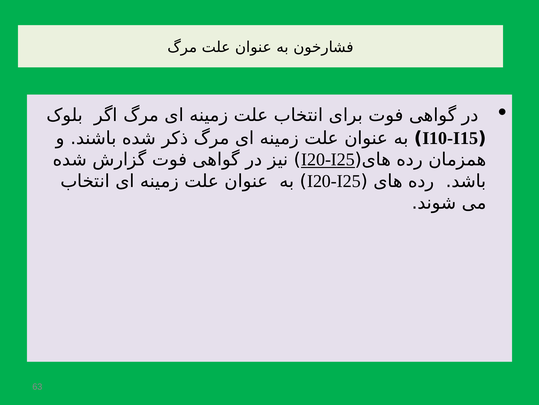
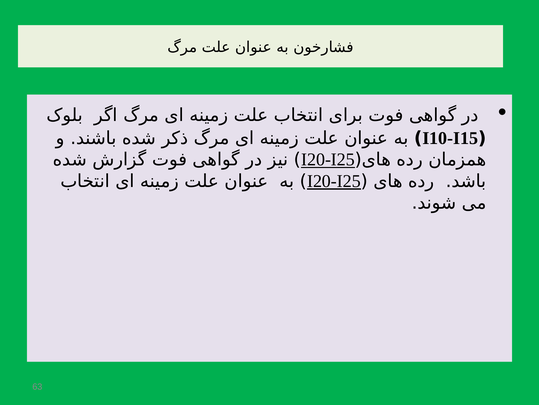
I20-I25 at (334, 181) underline: none -> present
